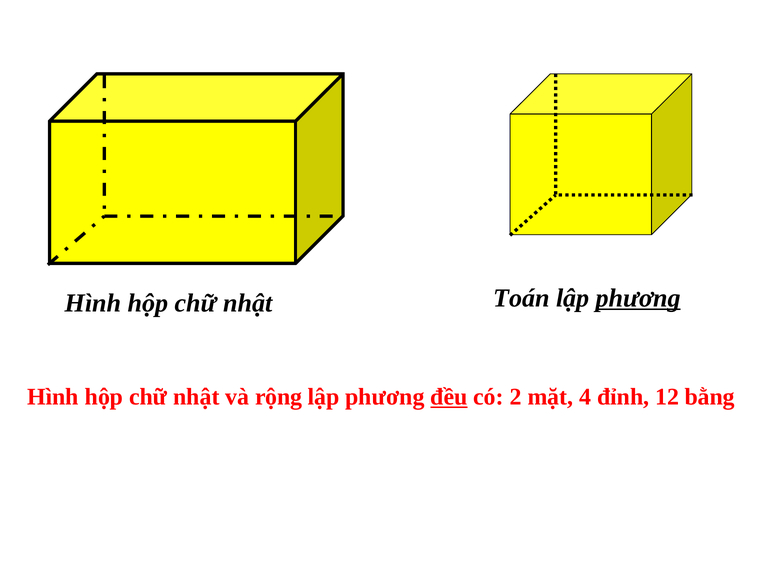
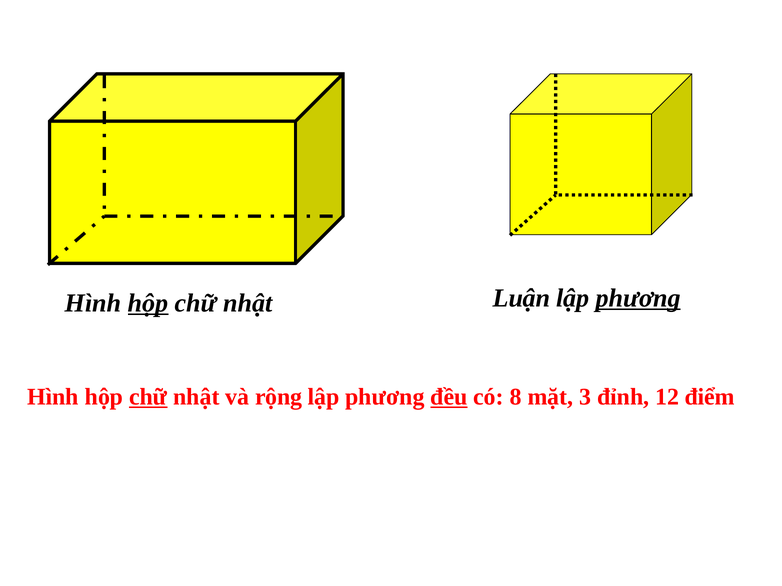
hộp at (148, 303) underline: none -> present
nhật Toán: Toán -> Luận
chữ at (148, 397) underline: none -> present
2: 2 -> 8
4: 4 -> 3
bằng: bằng -> điểm
